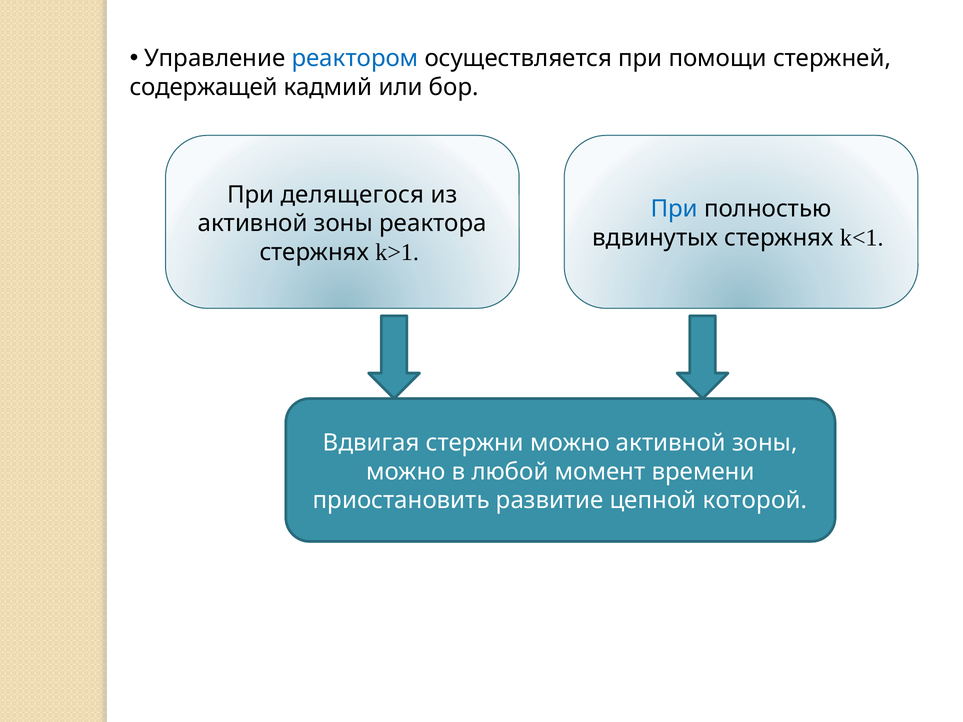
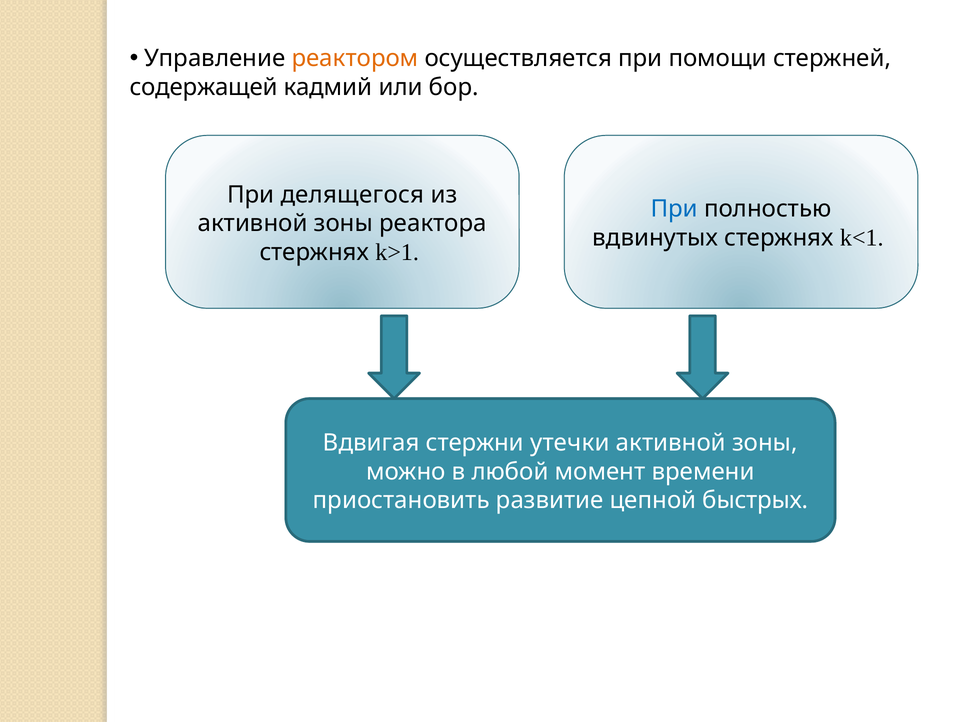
реактором colour: blue -> orange
стержни можно: можно -> утечки
которой: которой -> быстрых
